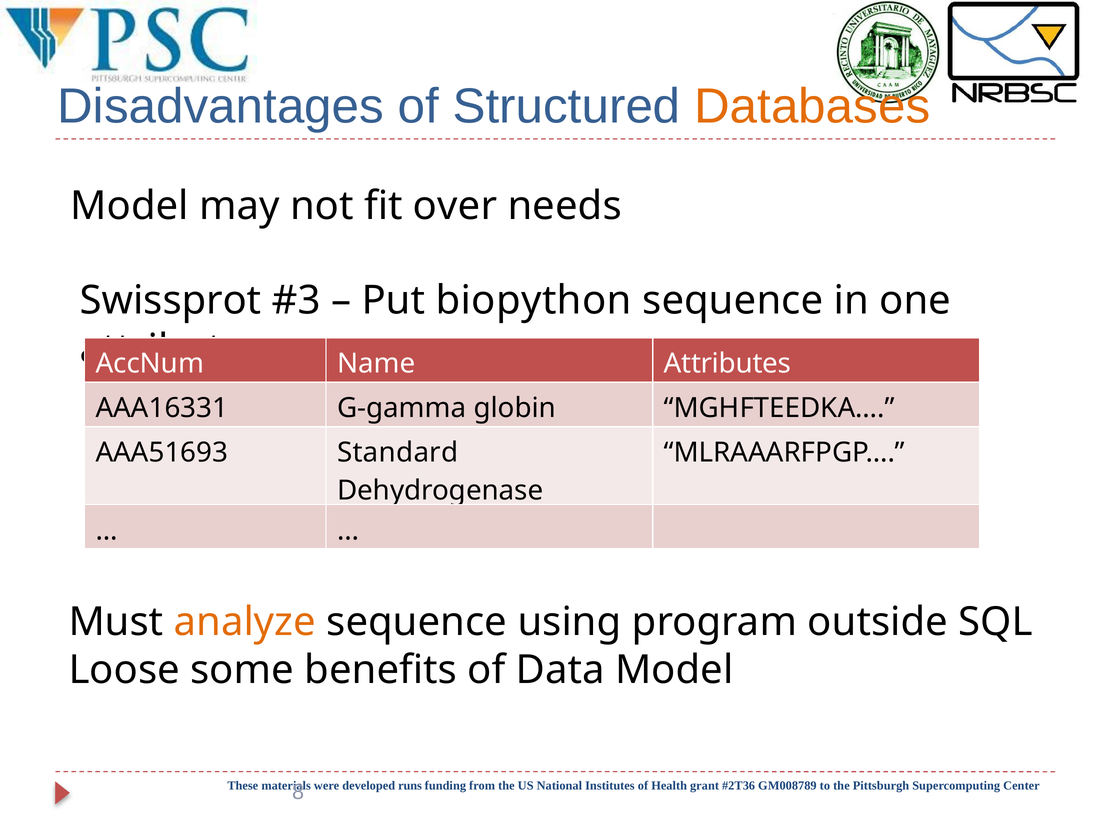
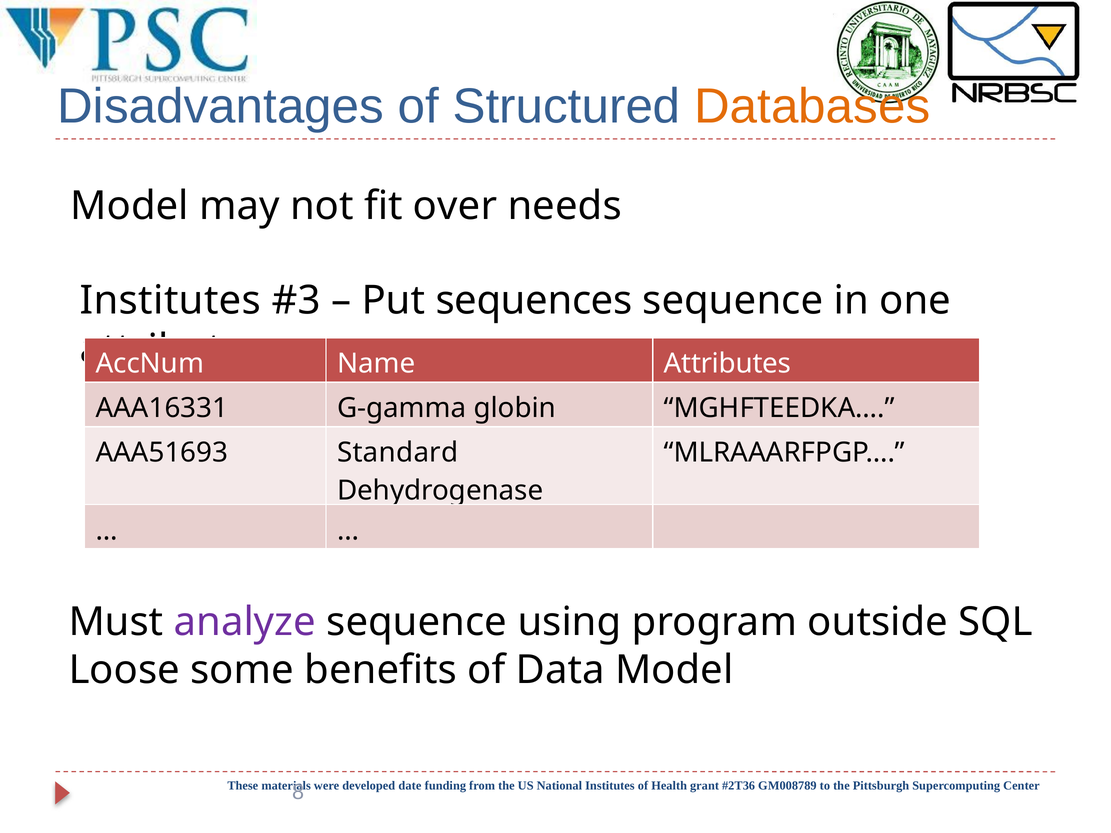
Swissprot at (171, 301): Swissprot -> Institutes
biopython: biopython -> sequences
analyze colour: orange -> purple
runs: runs -> date
